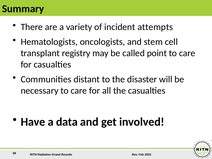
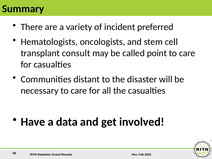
attempts: attempts -> preferred
registry: registry -> consult
